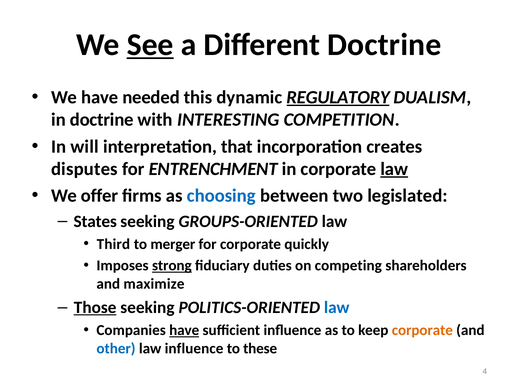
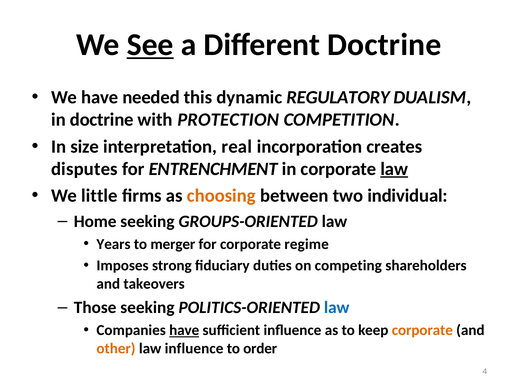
REGULATORY underline: present -> none
INTERESTING: INTERESTING -> PROTECTION
will: will -> size
that: that -> real
offer: offer -> little
choosing colour: blue -> orange
legislated: legislated -> individual
States: States -> Home
Third: Third -> Years
quickly: quickly -> regime
strong underline: present -> none
maximize: maximize -> takeovers
Those underline: present -> none
other colour: blue -> orange
these: these -> order
